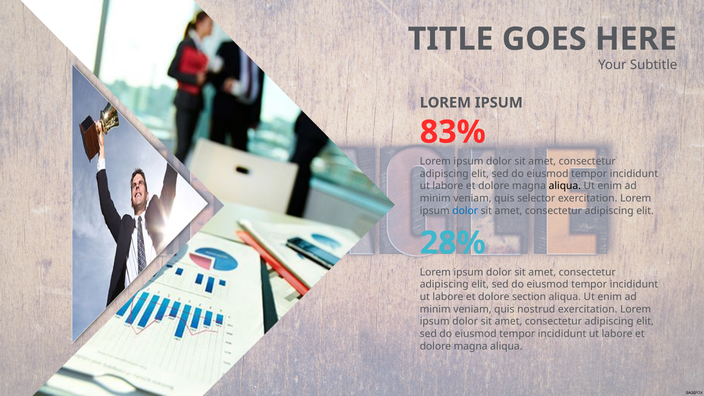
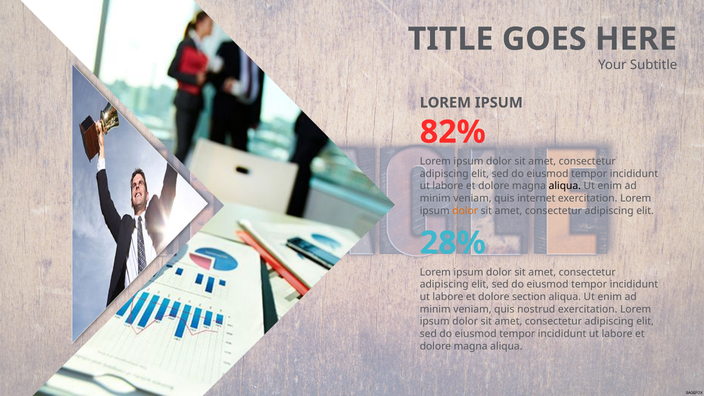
83%: 83% -> 82%
selector: selector -> internet
dolor at (465, 211) colour: blue -> orange
